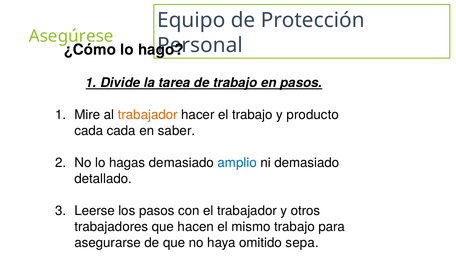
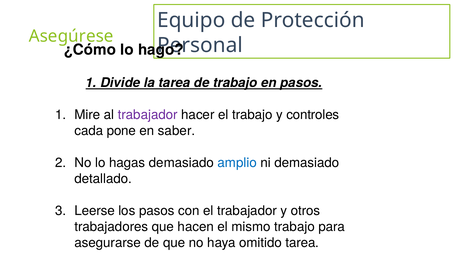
trabajador at (148, 115) colour: orange -> purple
producto: producto -> controles
cada cada: cada -> pone
omitido sepa: sepa -> tarea
